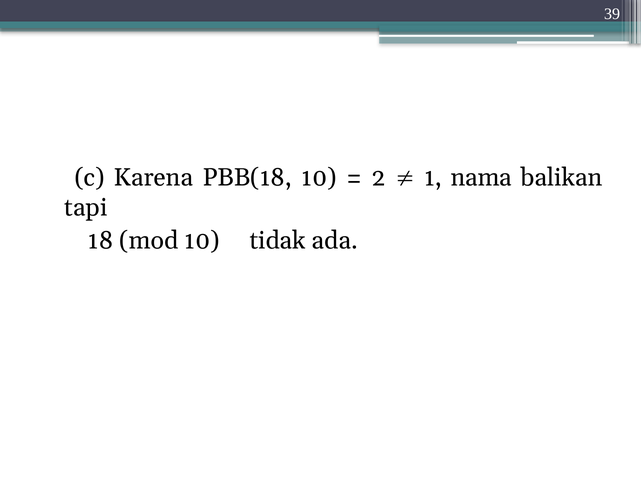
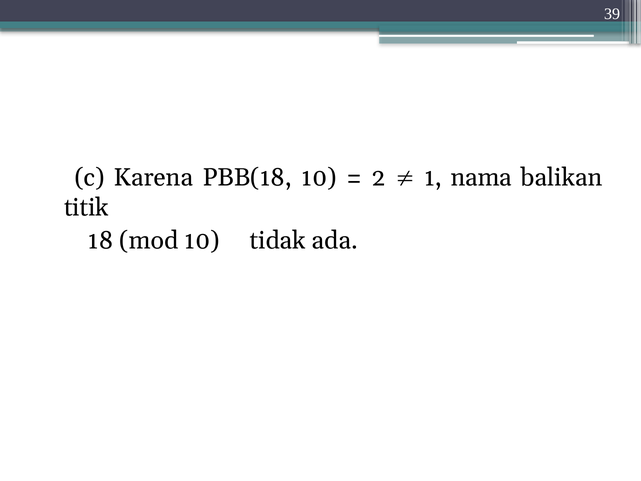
tapi: tapi -> titik
